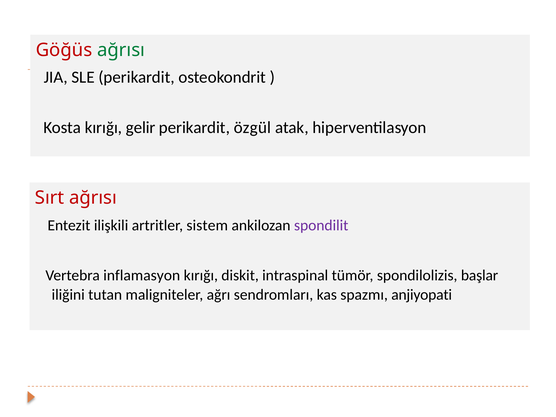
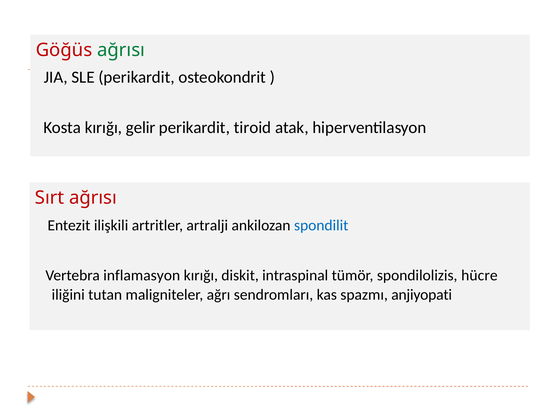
özgül: özgül -> tiroid
sistem: sistem -> artralji
spondilit colour: purple -> blue
başlar: başlar -> hücre
